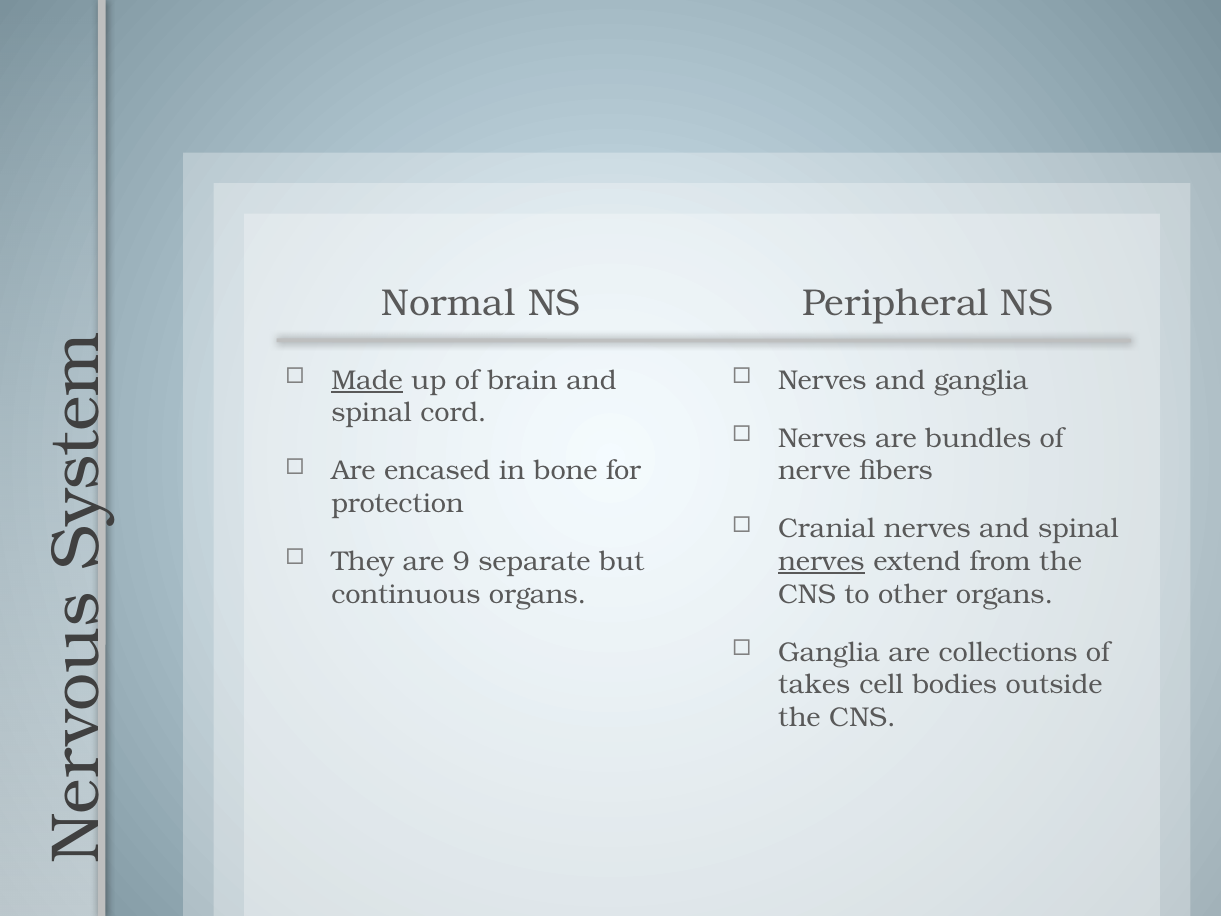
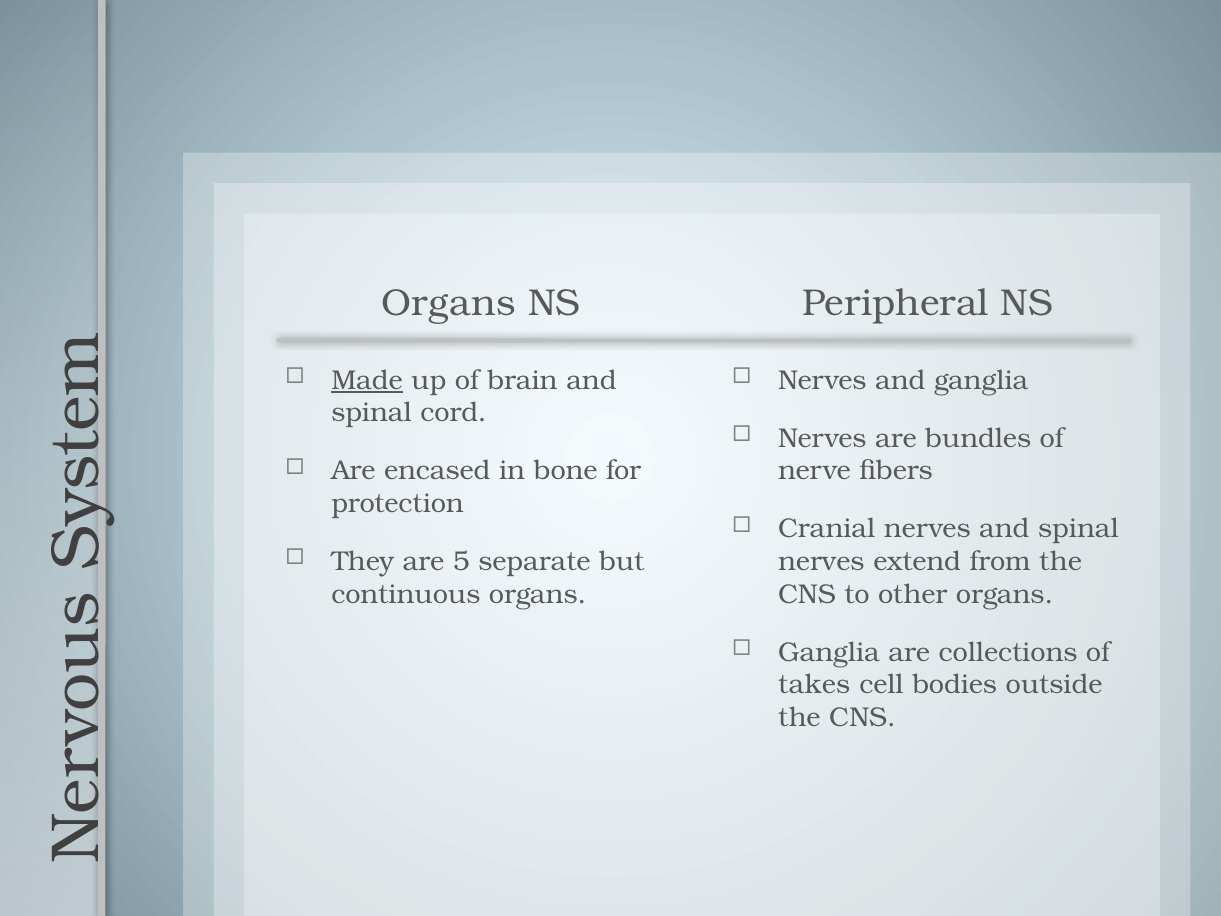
Normal at (449, 303): Normal -> Organs
9: 9 -> 5
nerves at (821, 561) underline: present -> none
